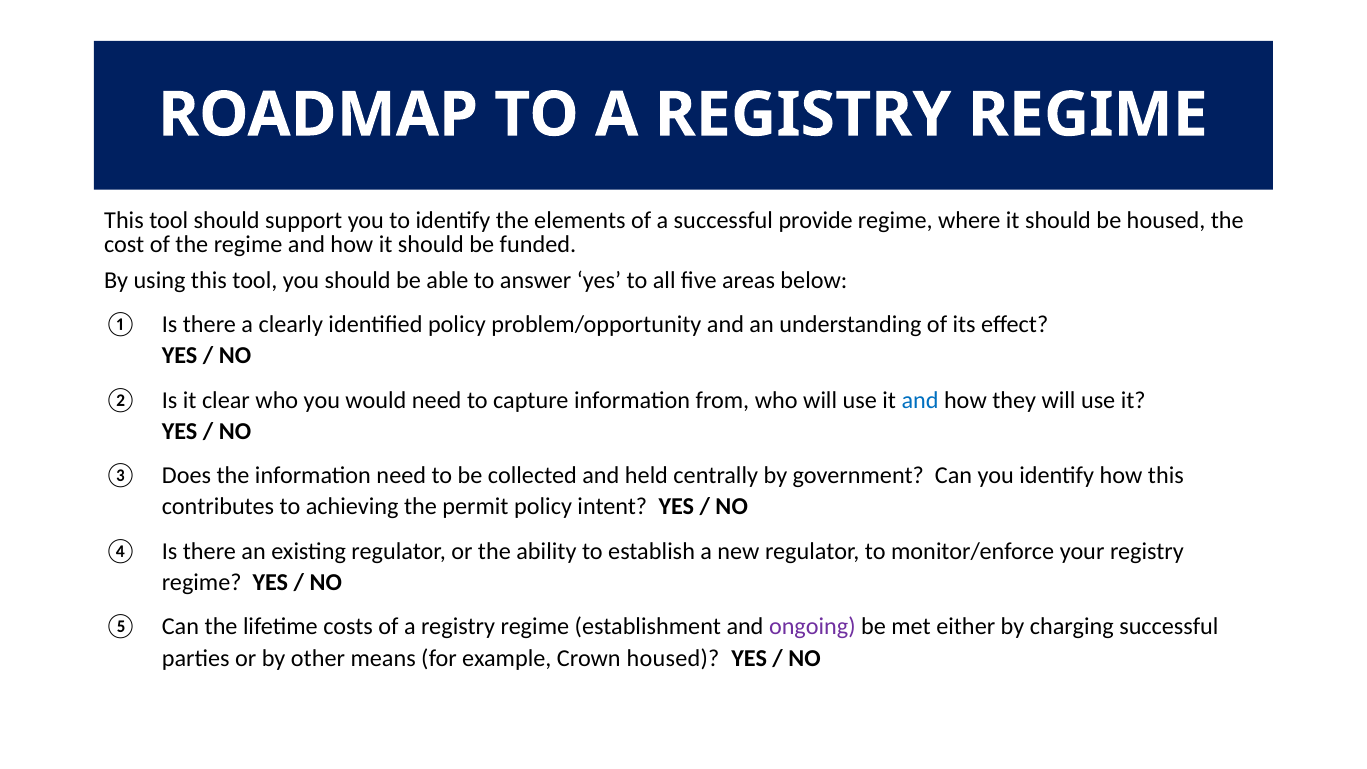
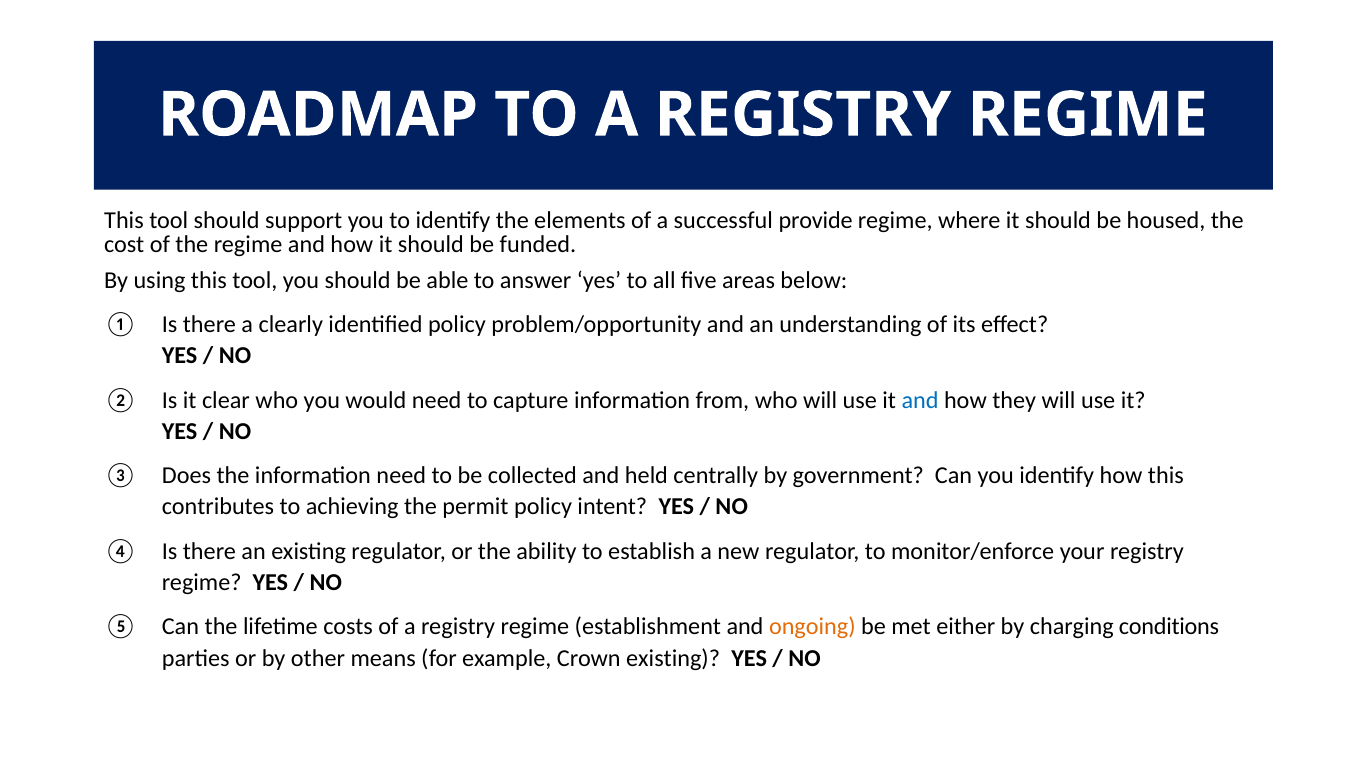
ongoing colour: purple -> orange
charging successful: successful -> conditions
Crown housed: housed -> existing
